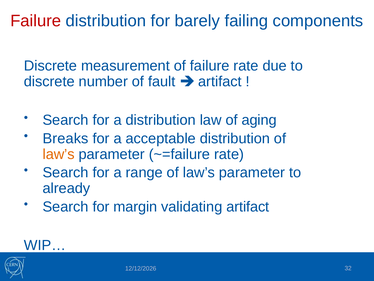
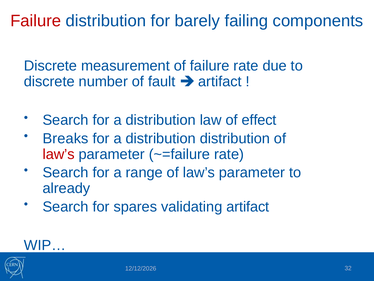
aging: aging -> effect
acceptable at (161, 138): acceptable -> distribution
law’s at (59, 154) colour: orange -> red
margin: margin -> spares
